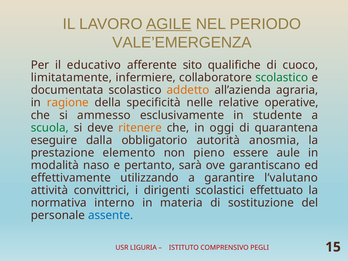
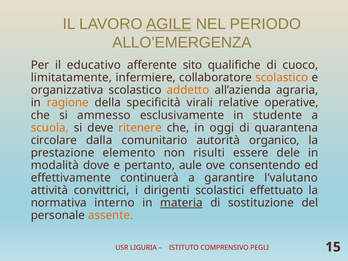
VALE’EMERGENZA: VALE’EMERGENZA -> ALLO’EMERGENZA
scolastico at (282, 78) colour: green -> orange
documentata: documentata -> organizzativa
nelle: nelle -> virali
scuola colour: green -> orange
eseguire: eseguire -> circolare
obbligatorio: obbligatorio -> comunitario
anosmia: anosmia -> organico
pieno: pieno -> risulti
aule: aule -> dele
naso: naso -> dove
sarà: sarà -> aule
garantiscano: garantiscano -> consentendo
utilizzando: utilizzando -> continuerà
materia underline: none -> present
assente colour: blue -> orange
